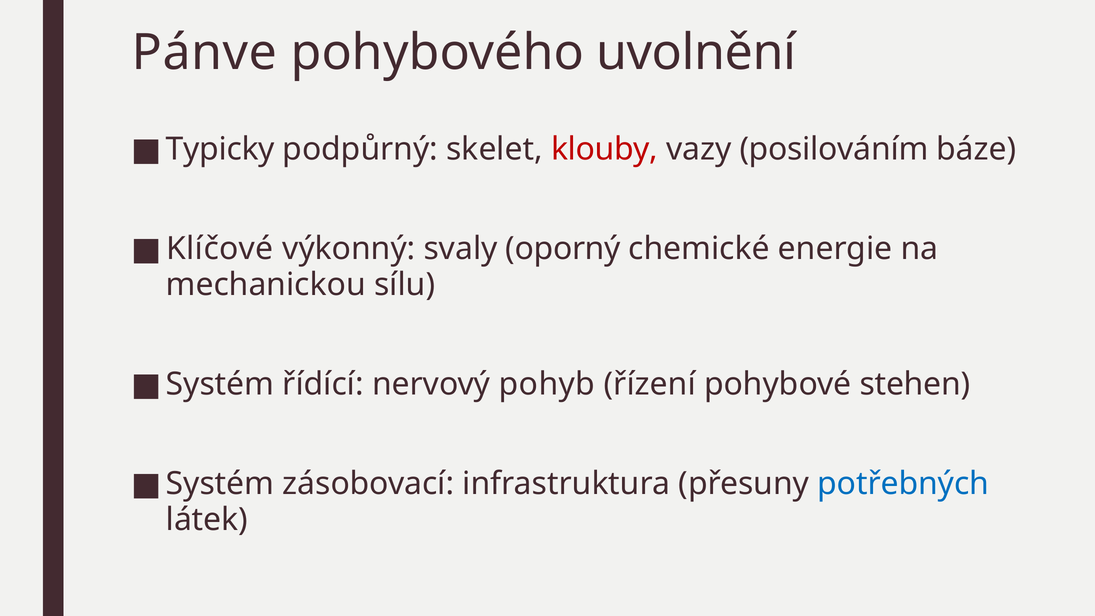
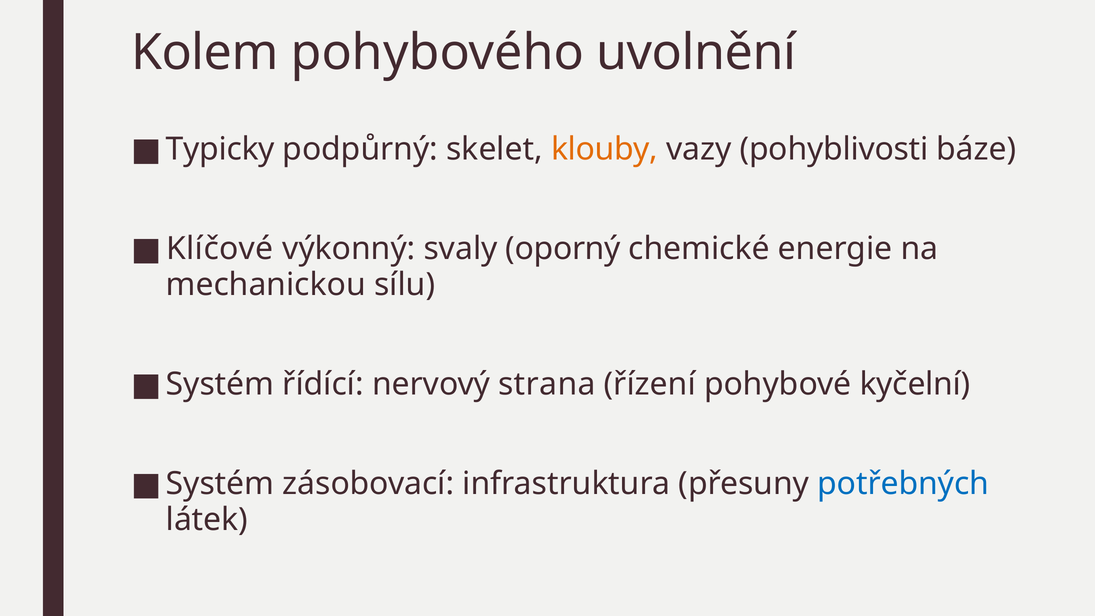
Pánve: Pánve -> Kolem
klouby colour: red -> orange
posilováním: posilováním -> pohyblivosti
pohyb: pohyb -> strana
stehen: stehen -> kyčelní
